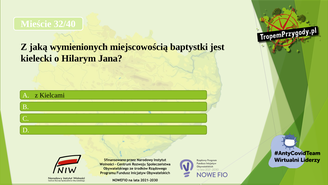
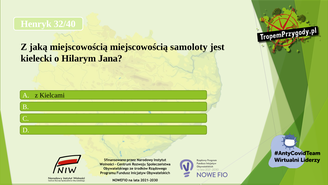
Mieście: Mieście -> Henryk
jaką wymienionych: wymienionych -> miejscowością
baptystki: baptystki -> samoloty
